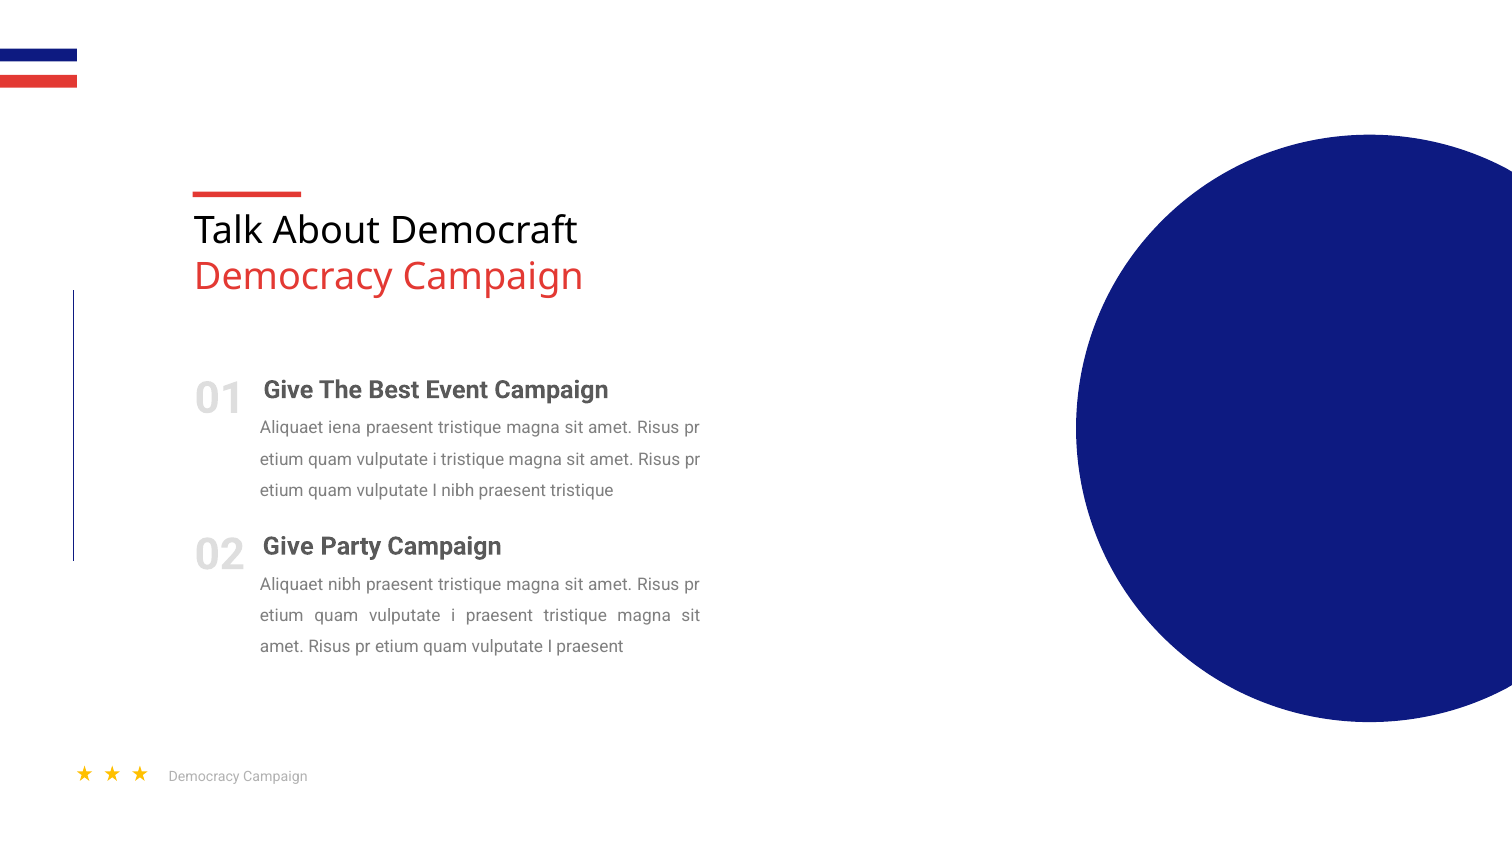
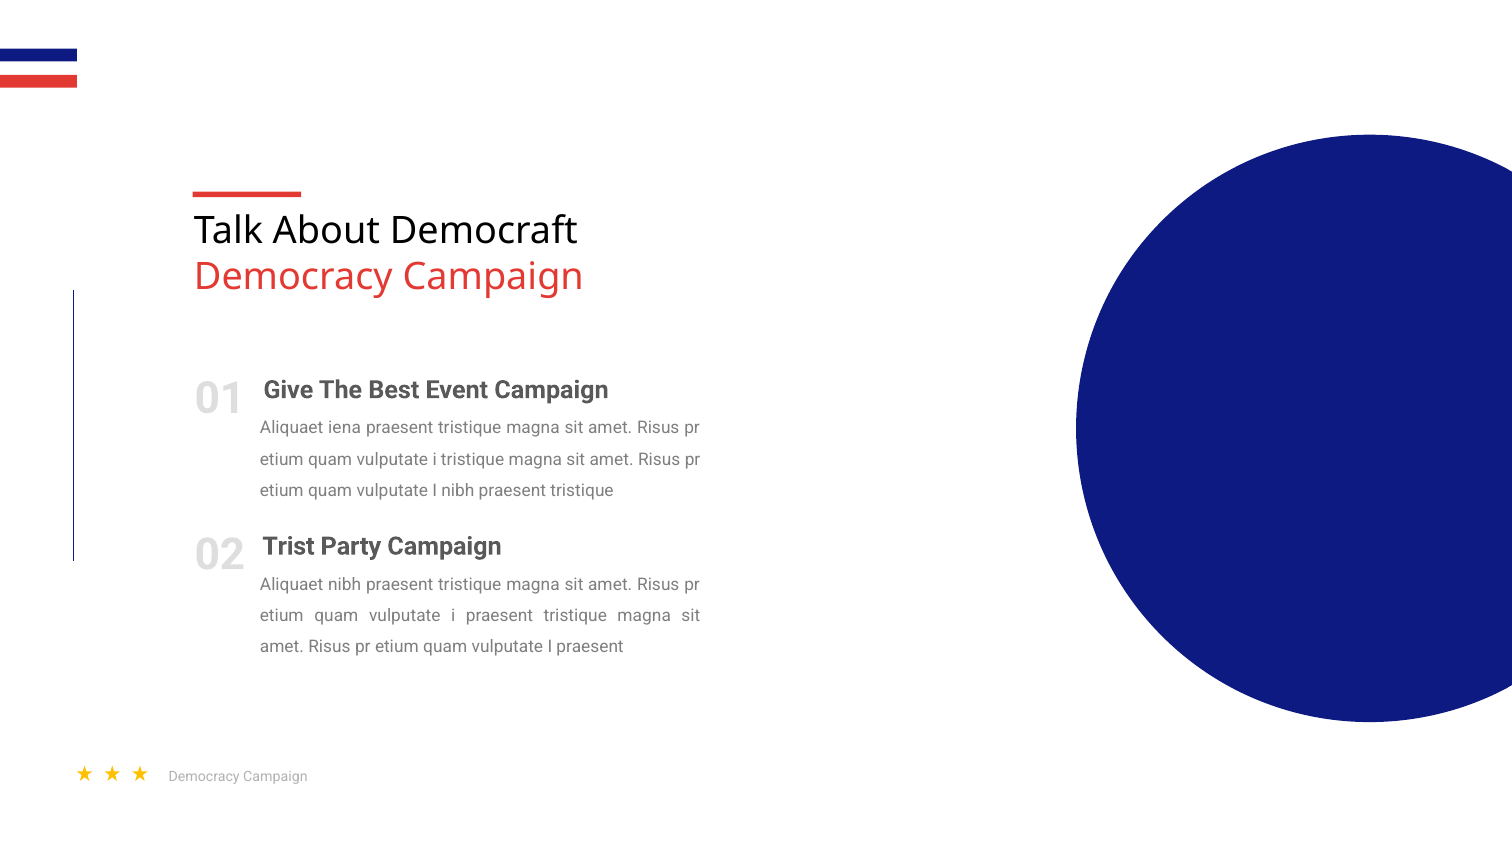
Give at (288, 546): Give -> Trist
